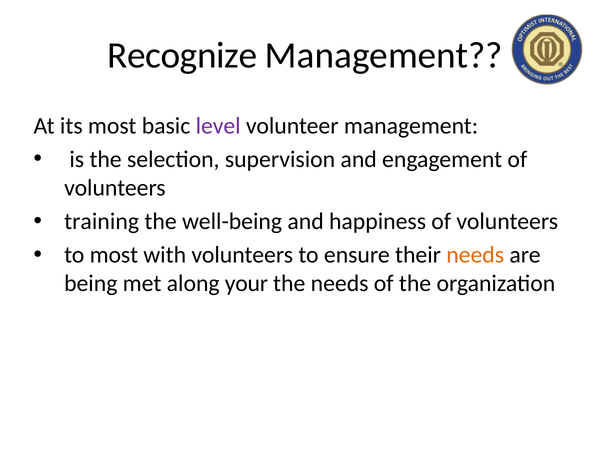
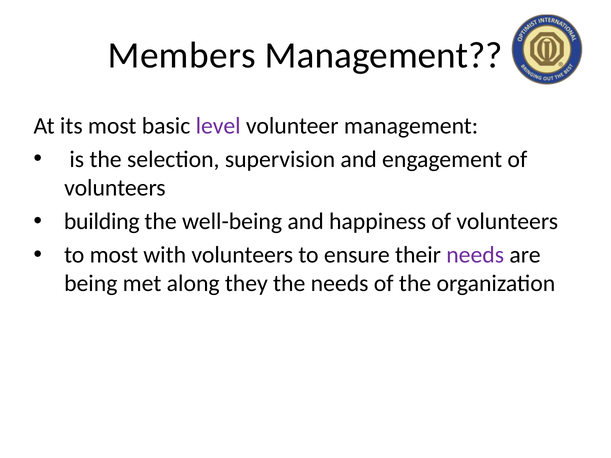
Recognize: Recognize -> Members
training: training -> building
needs at (475, 255) colour: orange -> purple
your: your -> they
